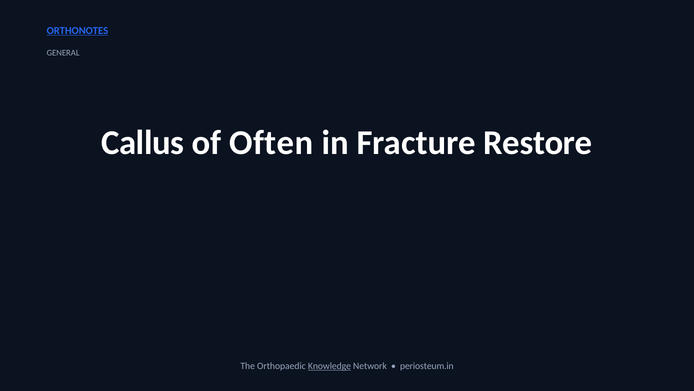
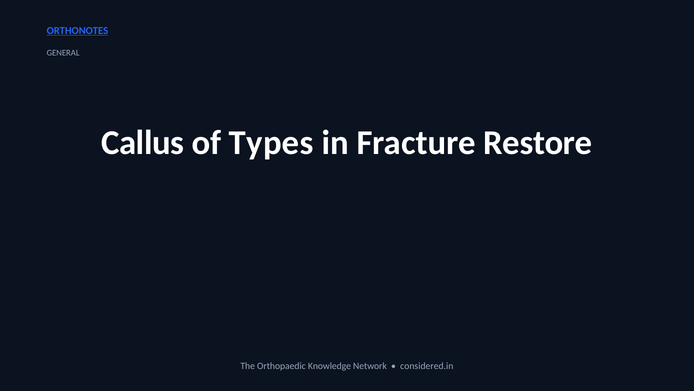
Often: Often -> Types
Knowledge underline: present -> none
periosteum.in: periosteum.in -> considered.in
